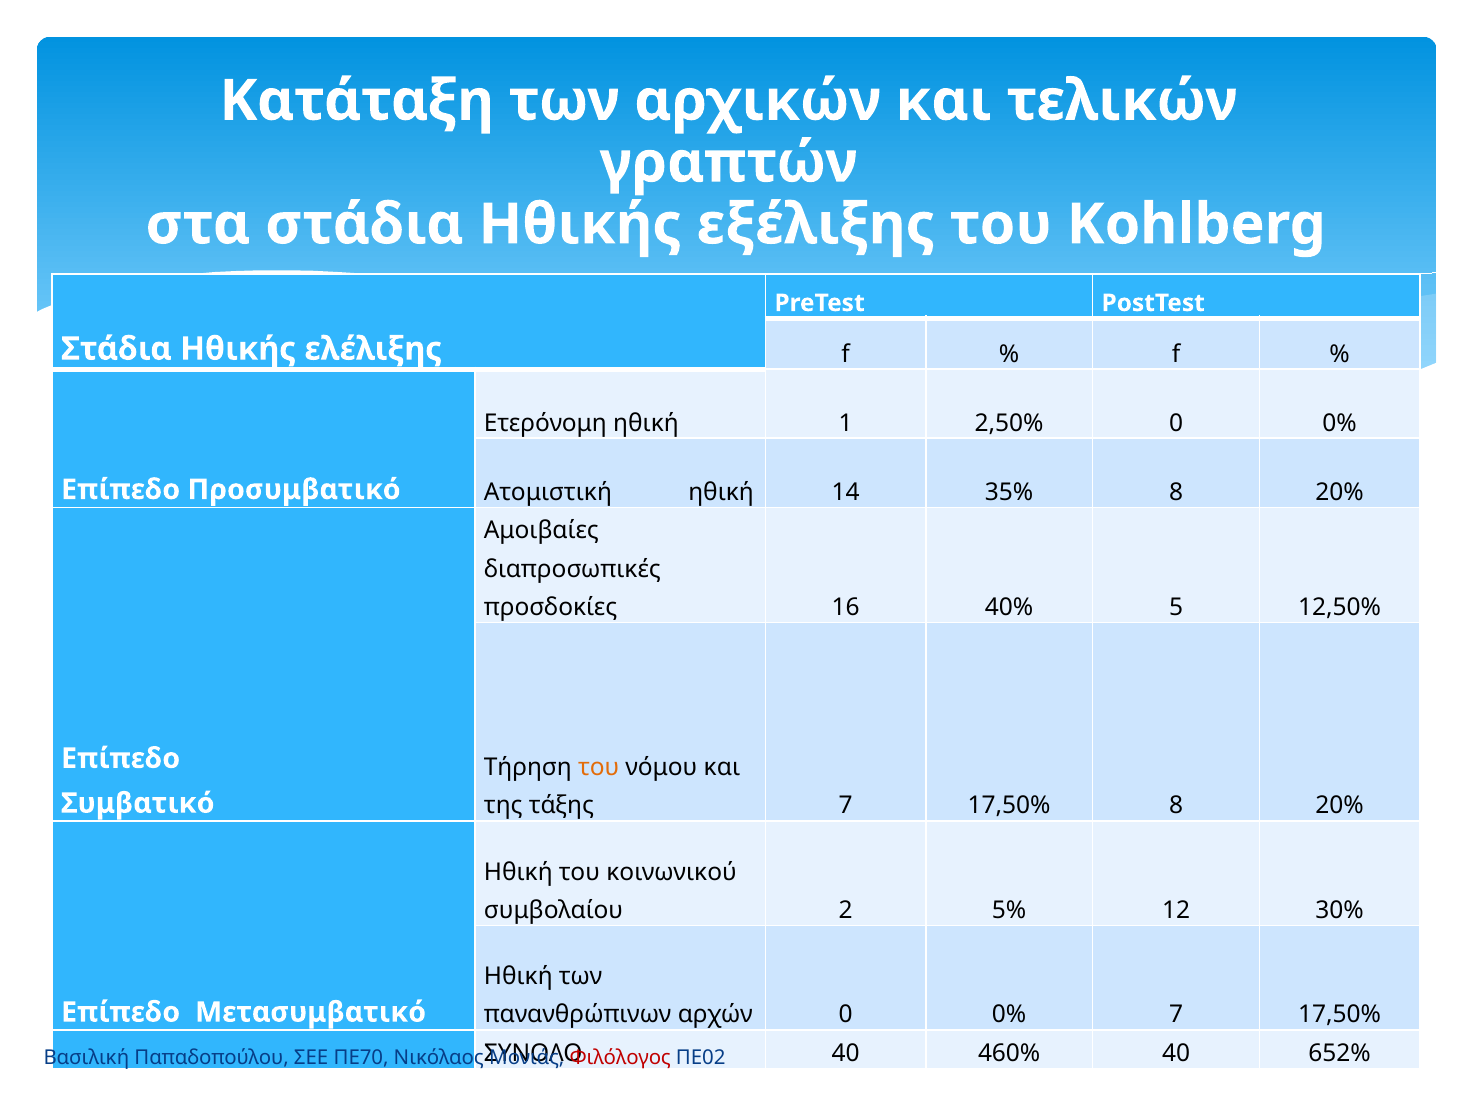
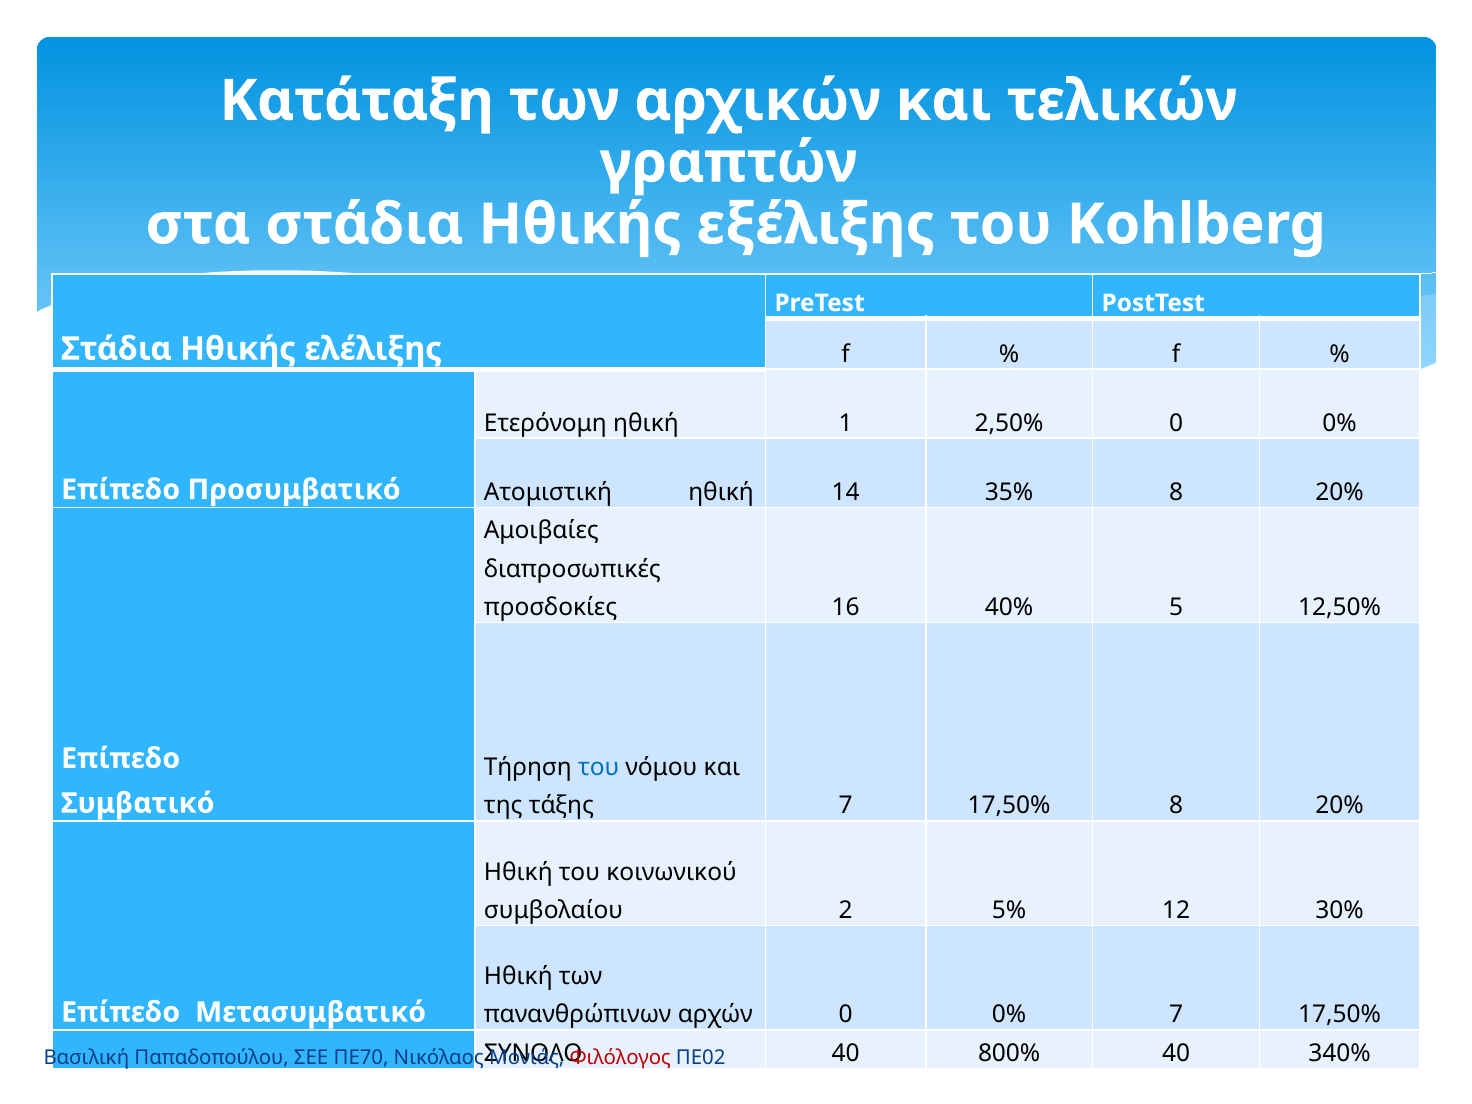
του at (599, 767) colour: orange -> blue
460%: 460% -> 800%
652%: 652% -> 340%
